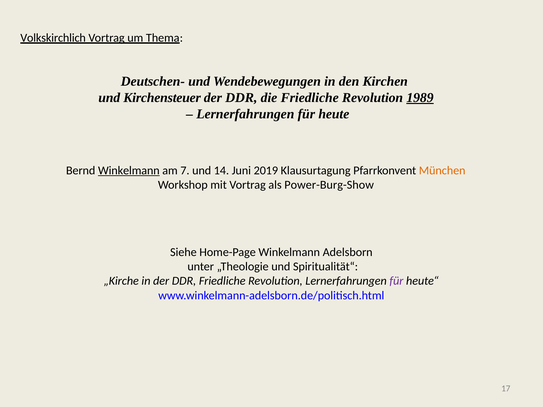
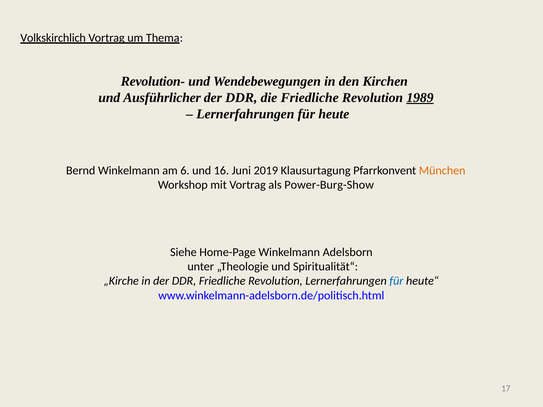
Deutschen-: Deutschen- -> Revolution-
Kirchensteuer: Kirchensteuer -> Ausführlicher
Winkelmann at (129, 171) underline: present -> none
7: 7 -> 6
14: 14 -> 16
für at (396, 281) colour: purple -> blue
